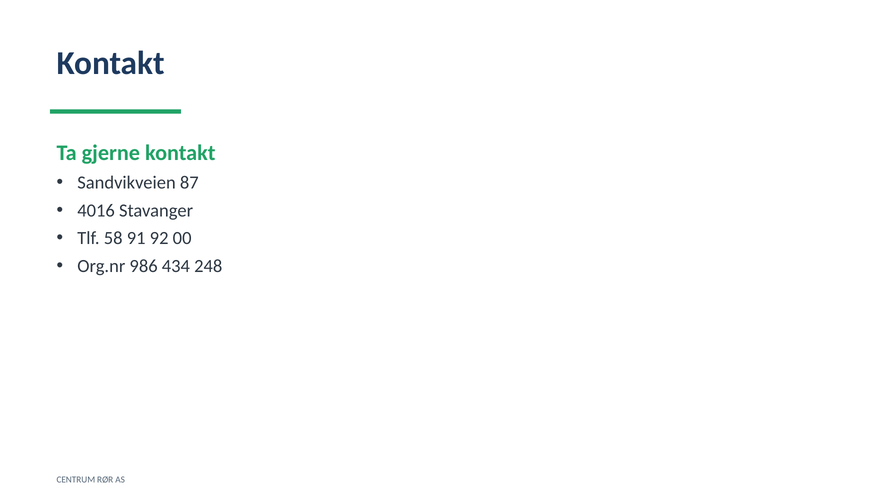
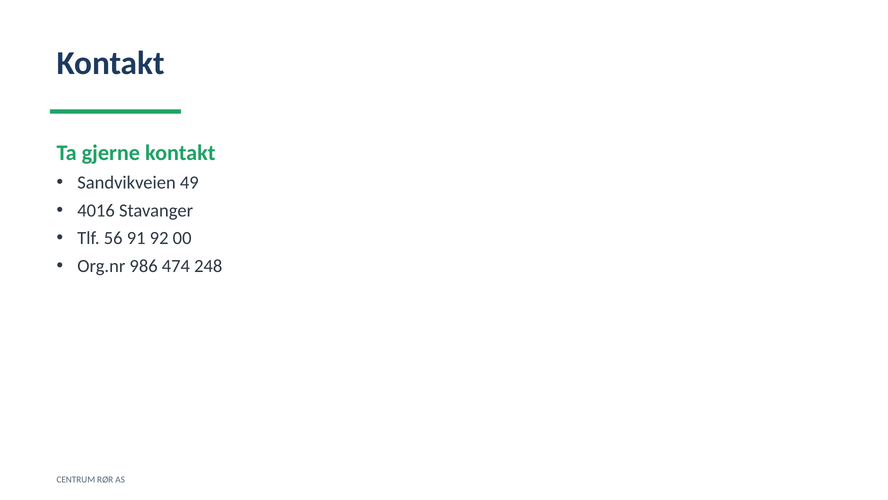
87: 87 -> 49
58: 58 -> 56
434: 434 -> 474
